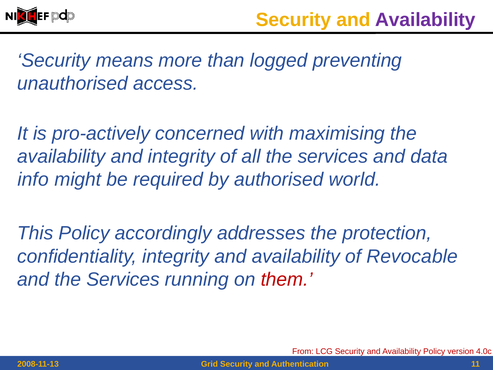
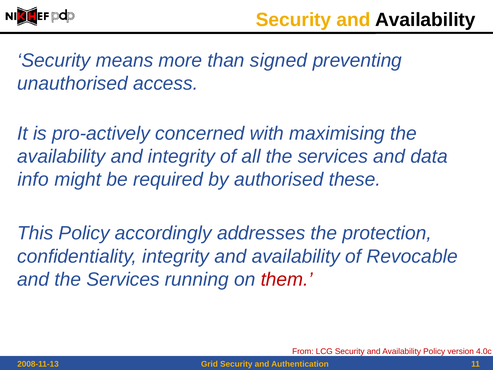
Availability at (425, 20) colour: purple -> black
logged: logged -> signed
world: world -> these
